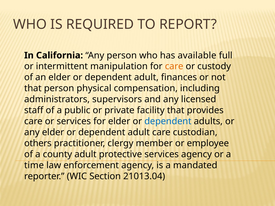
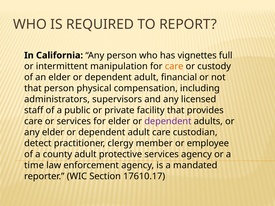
available: available -> vignettes
finances: finances -> financial
dependent at (168, 121) colour: blue -> purple
others: others -> detect
21013.04: 21013.04 -> 17610.17
